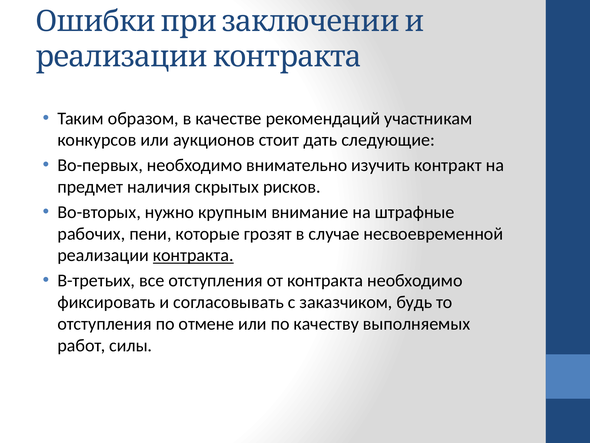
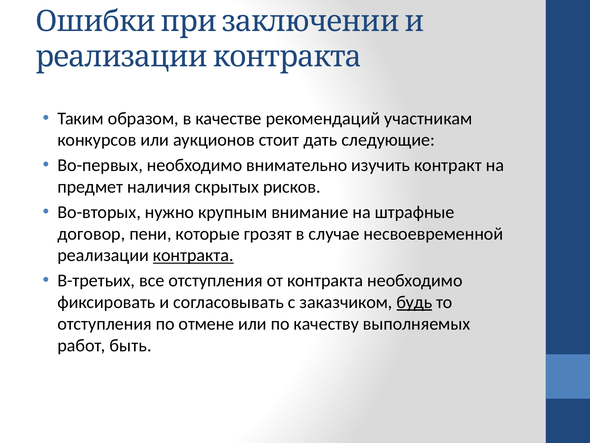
рабочих: рабочих -> договор
будь underline: none -> present
силы: силы -> быть
